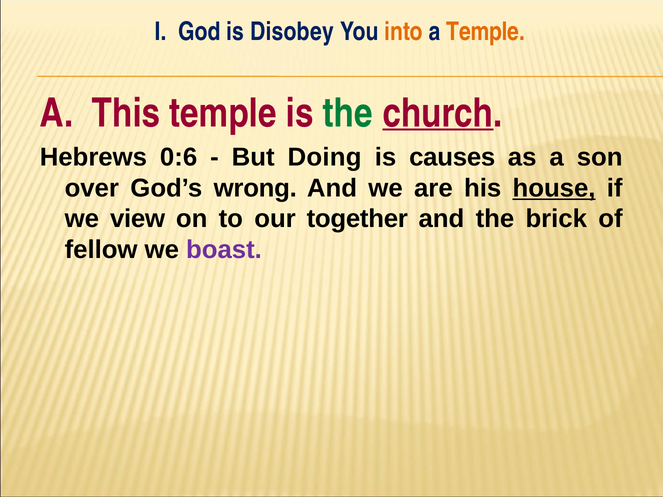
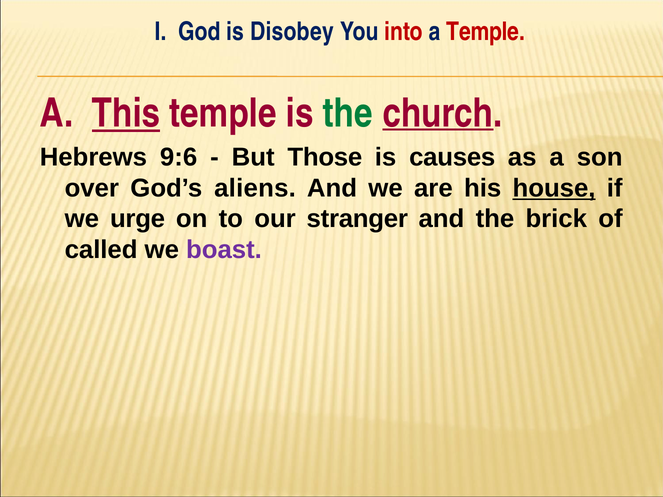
into colour: orange -> red
Temple at (486, 32) colour: orange -> red
This underline: none -> present
0:6: 0:6 -> 9:6
Doing: Doing -> Those
wrong: wrong -> aliens
view: view -> urge
together: together -> stranger
fellow: fellow -> called
